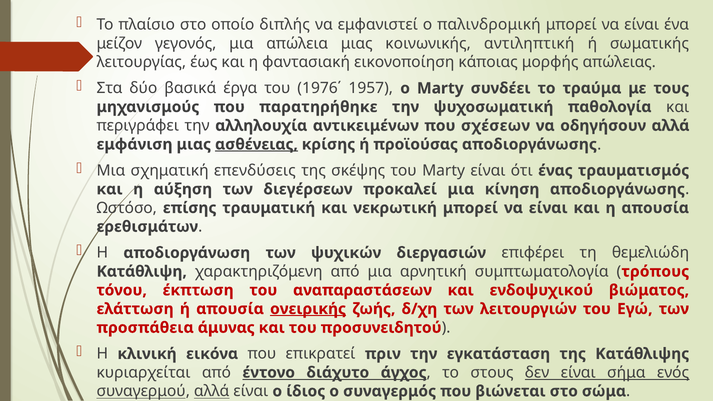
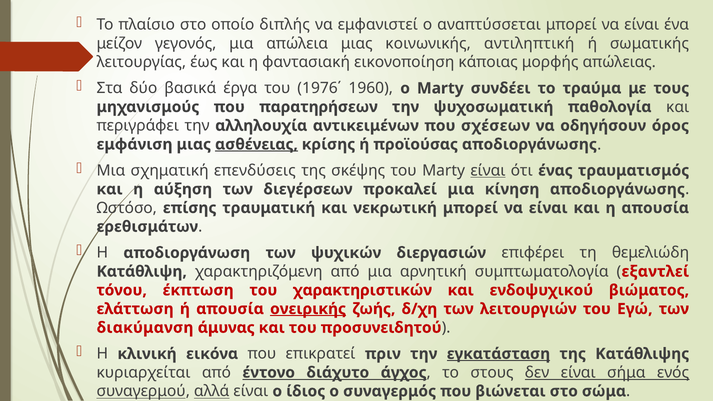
παλινδρομική: παλινδρομική -> αναπτύσσεται
1957: 1957 -> 1960
παρατηρήθηκε: παρατηρήθηκε -> παρατηρήσεων
οδηγήσουν αλλά: αλλά -> όρος
είναι at (488, 171) underline: none -> present
τρόπους: τρόπους -> εξαντλεί
αναπαραστάσεων: αναπαραστάσεων -> χαρακτηριστικών
προσπάθεια: προσπάθεια -> διακύμανση
εγκατάσταση underline: none -> present
